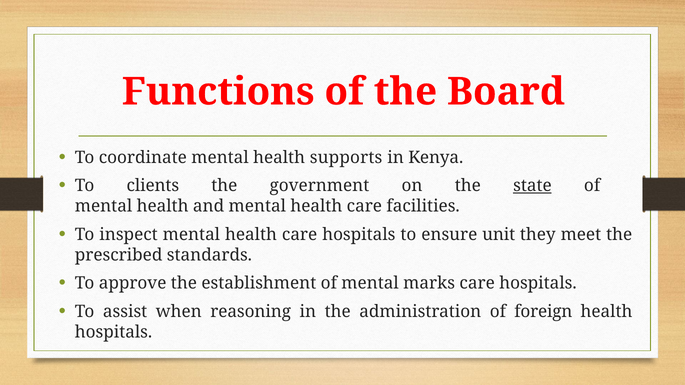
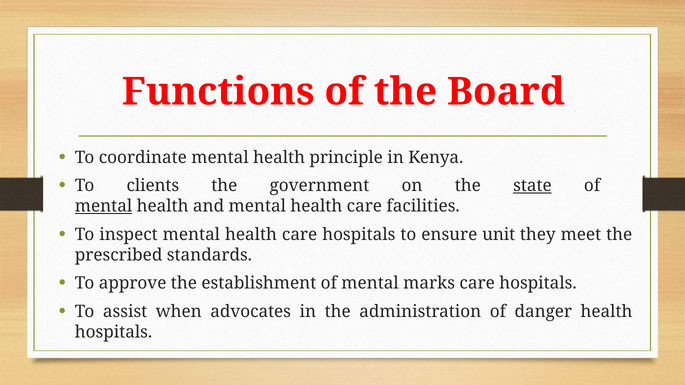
supports: supports -> principle
mental at (104, 206) underline: none -> present
reasoning: reasoning -> advocates
foreign: foreign -> danger
